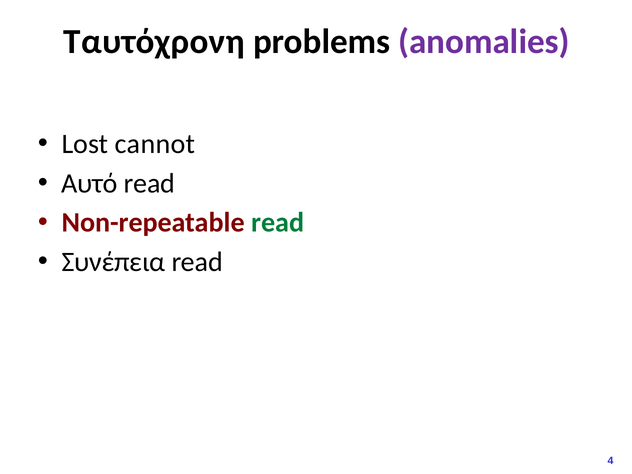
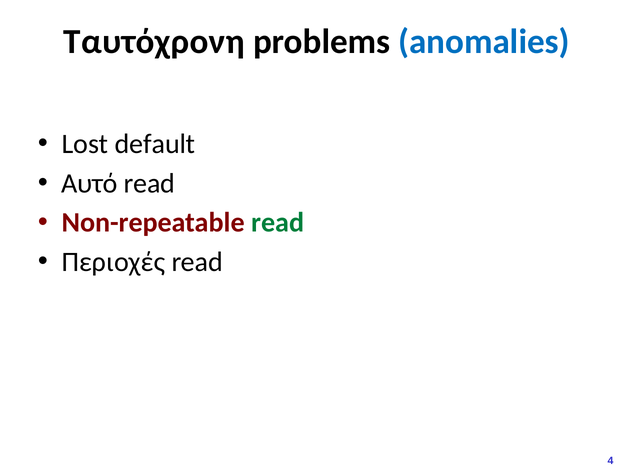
anomalies colour: purple -> blue
cannot: cannot -> default
Συνέπεια: Συνέπεια -> Περιοχές
